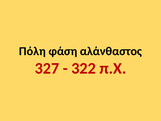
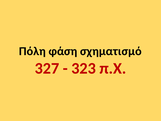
αλάνθαστος: αλάνθαστος -> σχηματισμό
322: 322 -> 323
